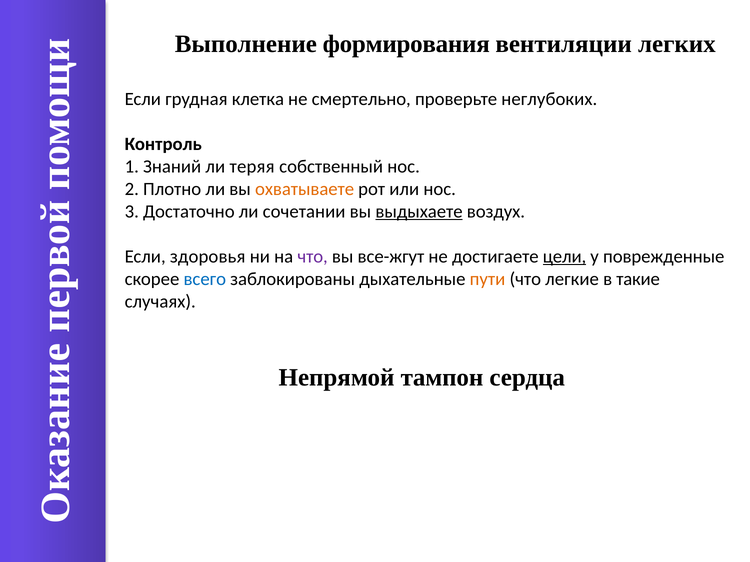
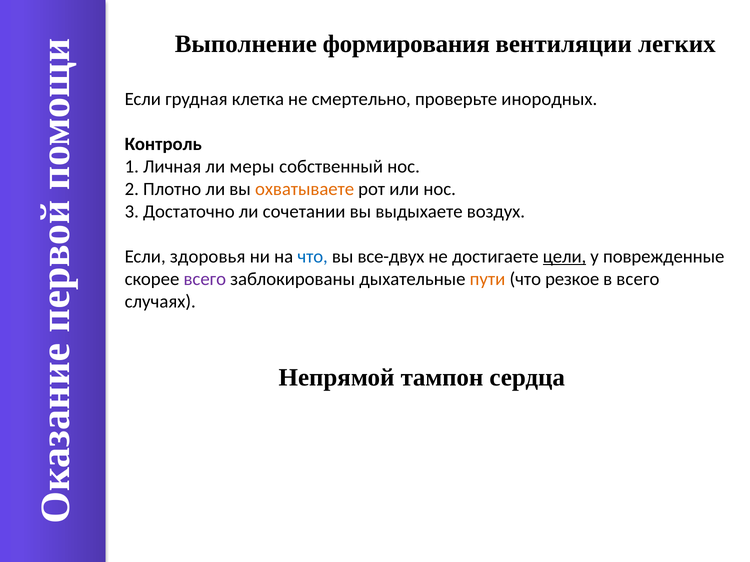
неглубоких: неглубоких -> инородных
Знаний: Знаний -> Личная
теряя: теряя -> меры
выдыхаете underline: present -> none
что at (313, 257) colour: purple -> blue
все-жгут: все-жгут -> все-двух
всего at (205, 279) colour: blue -> purple
легкие: легкие -> резкое
в такие: такие -> всего
